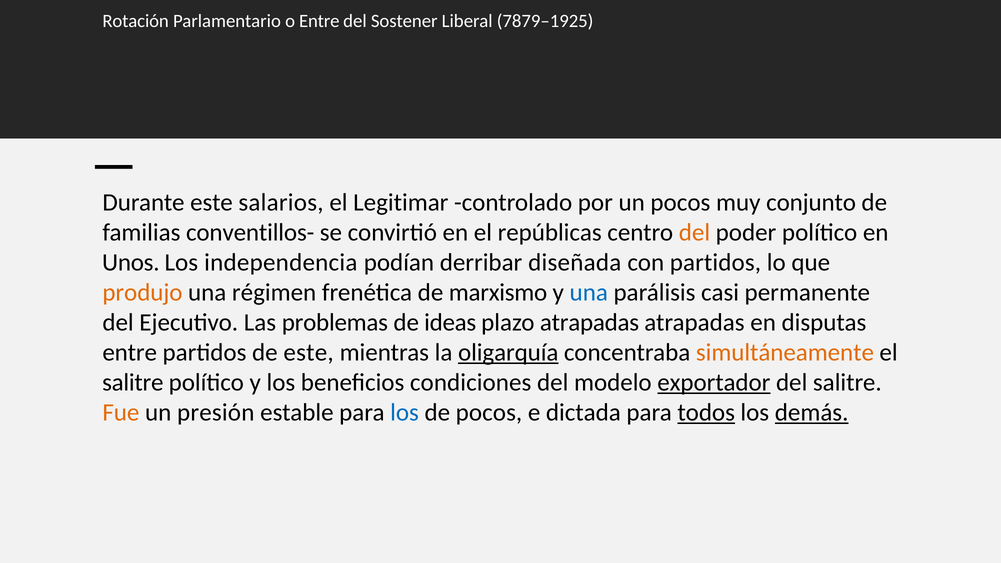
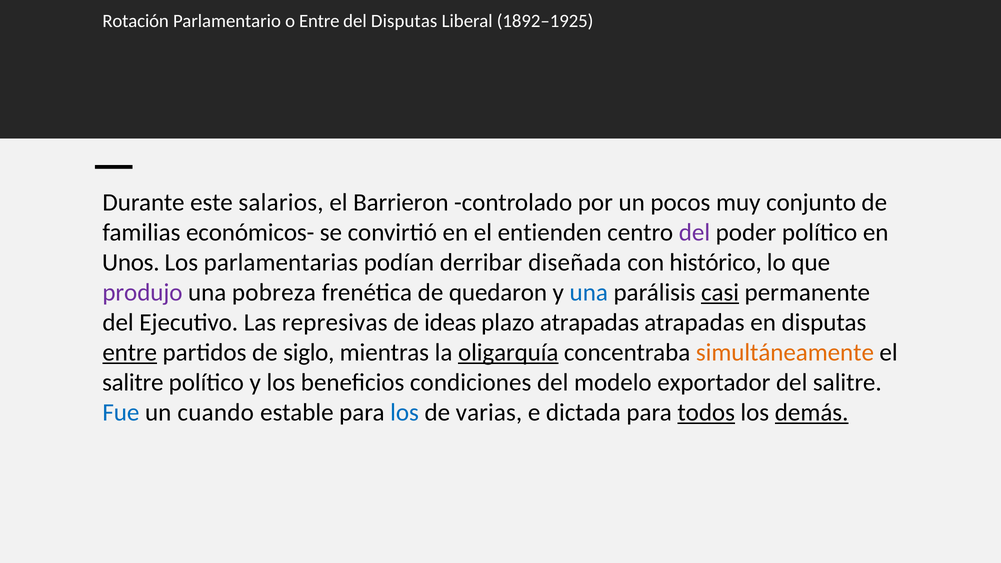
del Sostener: Sostener -> Disputas
7879–1925: 7879–1925 -> 1892–1925
Legitimar: Legitimar -> Barrieron
conventillos-: conventillos- -> económicos-
repúblicas: repúblicas -> entienden
del at (694, 233) colour: orange -> purple
independencia: independencia -> parlamentarias
con partidos: partidos -> histórico
produjo colour: orange -> purple
régimen: régimen -> pobreza
marxismo: marxismo -> quedaron
casi underline: none -> present
problemas: problemas -> represivas
entre at (130, 353) underline: none -> present
de este: este -> siglo
exportador underline: present -> none
Fue colour: orange -> blue
presión: presión -> cuando
de pocos: pocos -> varias
